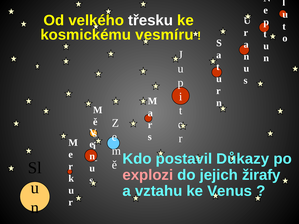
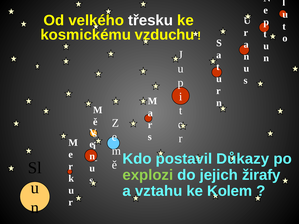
vesmíru: vesmíru -> vzduchu
explozi colour: pink -> light green
Venus: Venus -> Kolem
